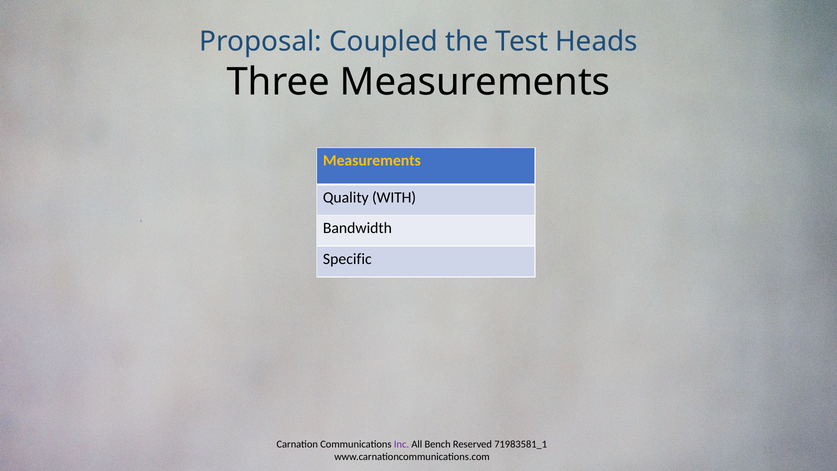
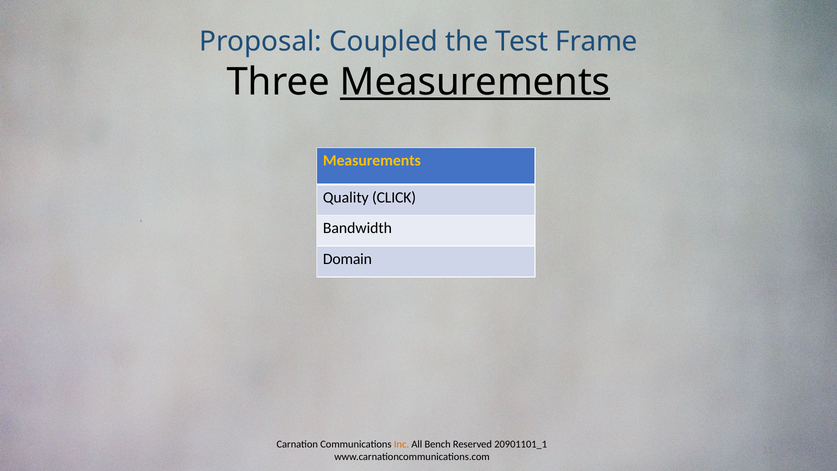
Heads: Heads -> Frame
Measurements at (475, 82) underline: none -> present
WITH: WITH -> CLICK
Specific: Specific -> Domain
Inc colour: purple -> orange
71983581_1: 71983581_1 -> 20901101_1
